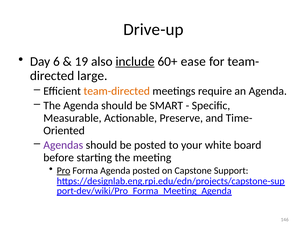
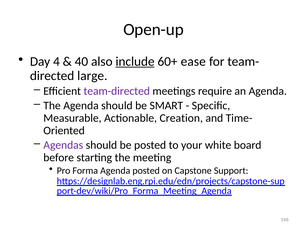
Drive-up: Drive-up -> Open-up
6: 6 -> 4
19: 19 -> 40
team-directed colour: orange -> purple
Preserve: Preserve -> Creation
Pro underline: present -> none
